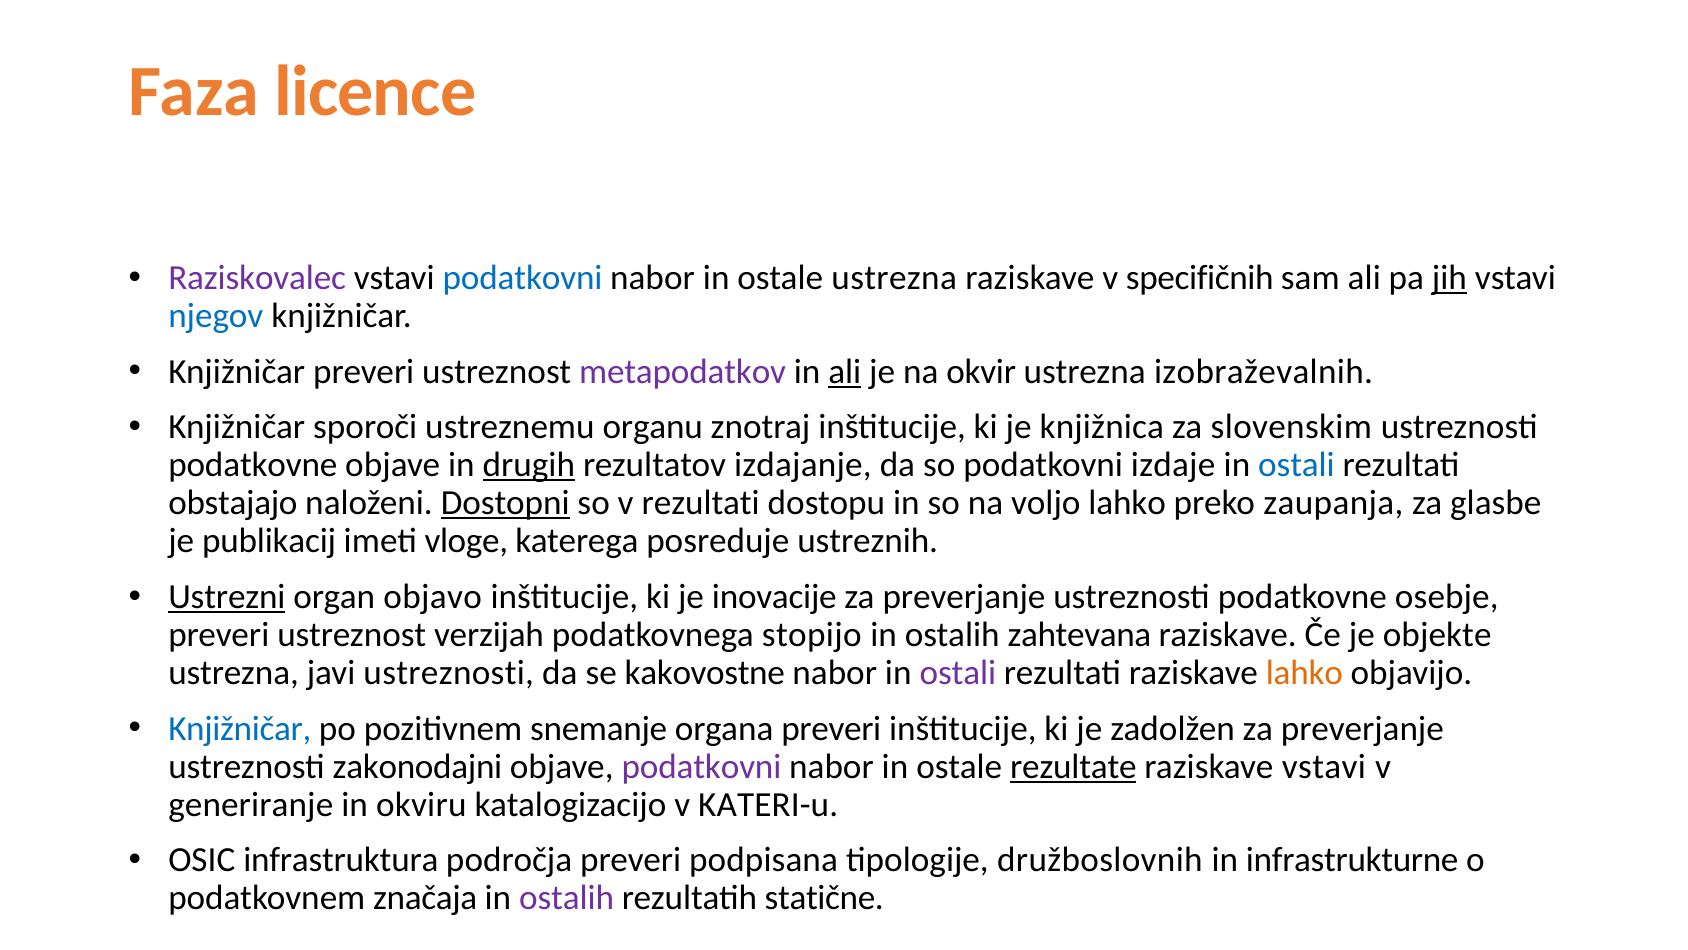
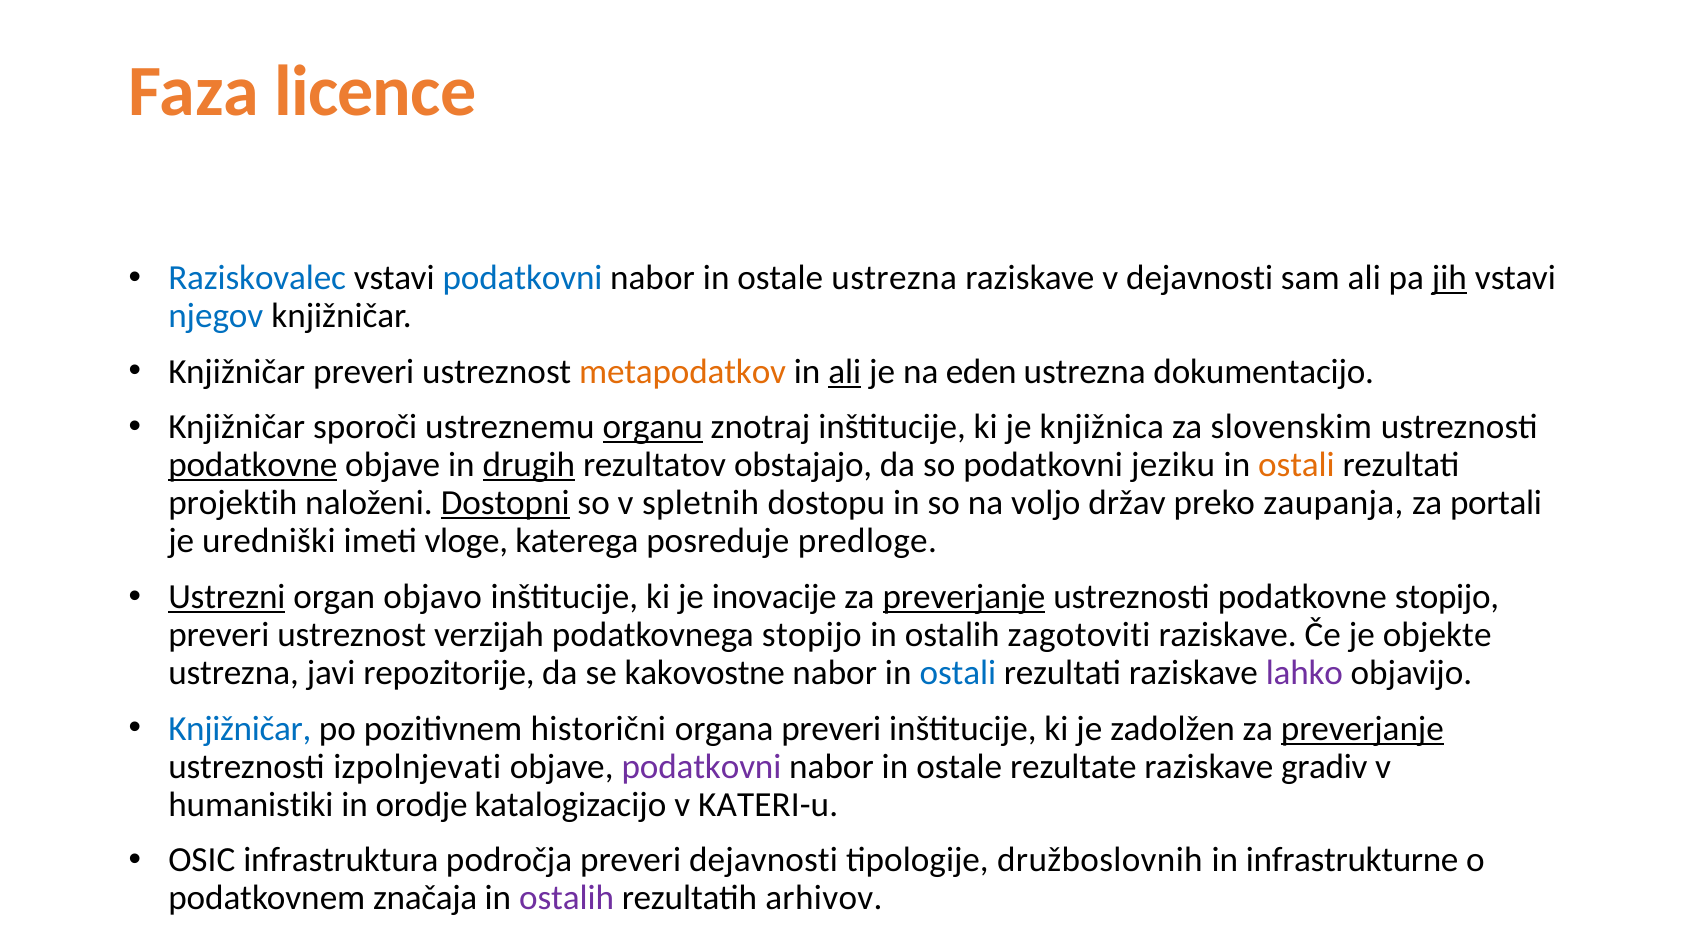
Raziskovalec colour: purple -> blue
v specifičnih: specifičnih -> dejavnosti
metapodatkov colour: purple -> orange
okvir: okvir -> eden
izobraževalnih: izobraževalnih -> dokumentacijo
organu underline: none -> present
podatkovne at (253, 465) underline: none -> present
izdajanje: izdajanje -> obstajajo
izdaje: izdaje -> jeziku
ostali at (1296, 465) colour: blue -> orange
obstajajo: obstajajo -> projektih
v rezultati: rezultati -> spletnih
voljo lahko: lahko -> držav
glasbe: glasbe -> portali
publikacij: publikacij -> uredniški
ustreznih: ustreznih -> predloge
preverjanje at (964, 597) underline: none -> present
podatkovne osebje: osebje -> stopijo
zahtevana: zahtevana -> zagotoviti
javi ustreznosti: ustreznosti -> repozitorije
ostali at (958, 672) colour: purple -> blue
lahko at (1304, 672) colour: orange -> purple
snemanje: snemanje -> historični
preverjanje at (1362, 728) underline: none -> present
zakonodajni: zakonodajni -> izpolnjevati
rezultate underline: present -> none
raziskave vstavi: vstavi -> gradiv
generiranje: generiranje -> humanistiki
okviru: okviru -> orodje
preveri podpisana: podpisana -> dejavnosti
statične: statične -> arhivov
